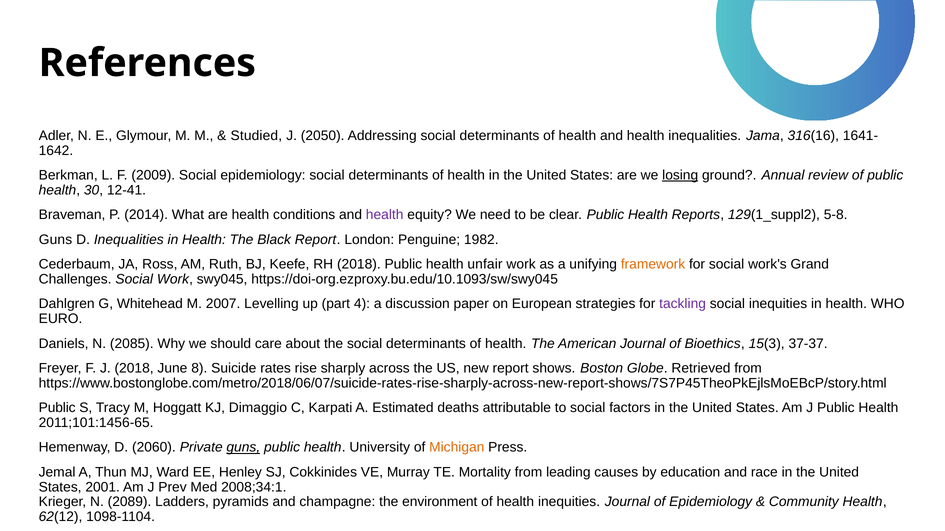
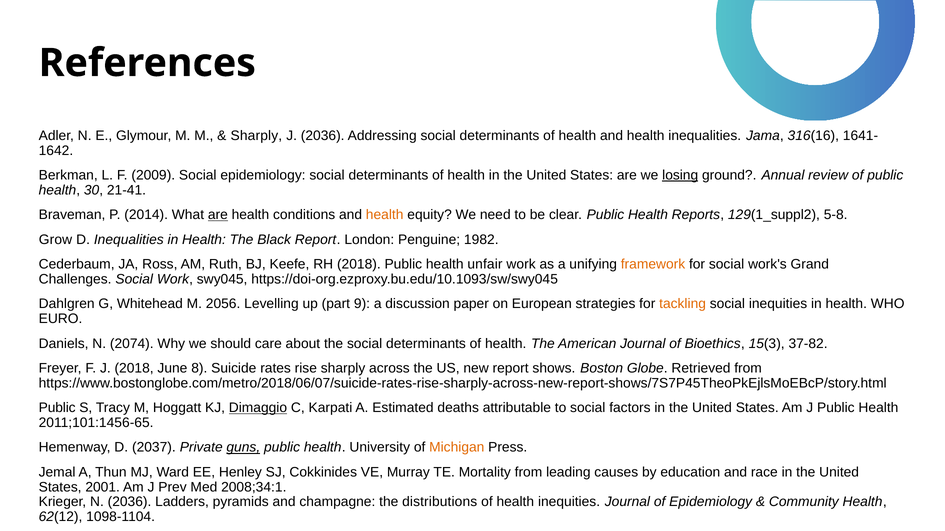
Studied at (256, 136): Studied -> Sharply
J 2050: 2050 -> 2036
12-41: 12-41 -> 21-41
are at (218, 215) underline: none -> present
health at (385, 215) colour: purple -> orange
Guns at (55, 240): Guns -> Grow
2007: 2007 -> 2056
4: 4 -> 9
tackling colour: purple -> orange
2085: 2085 -> 2074
37-37: 37-37 -> 37-82
Dimaggio underline: none -> present
2060: 2060 -> 2037
N 2089: 2089 -> 2036
environment: environment -> distributions
